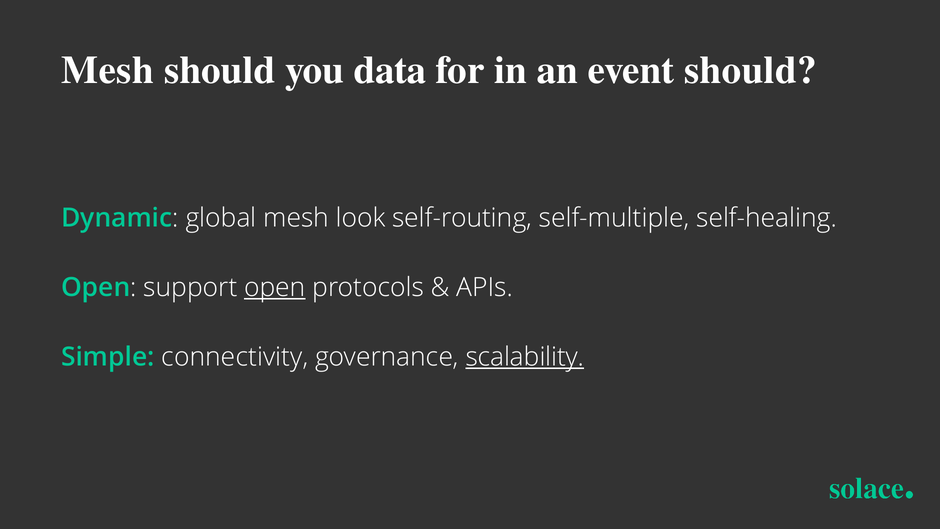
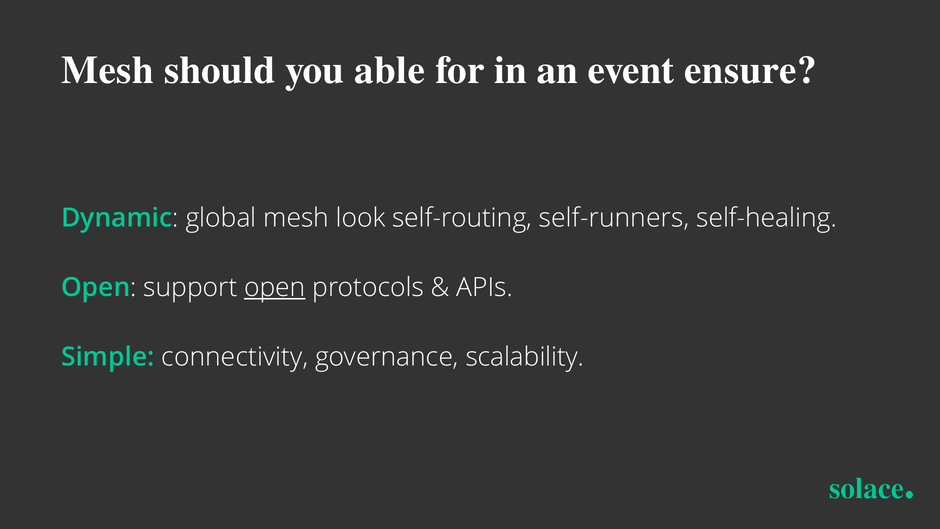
data: data -> able
event should: should -> ensure
self-multiple: self-multiple -> self-runners
scalability underline: present -> none
